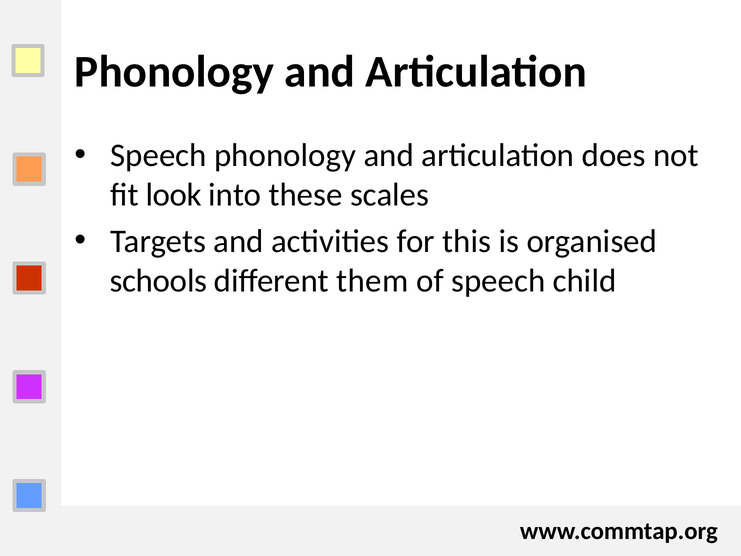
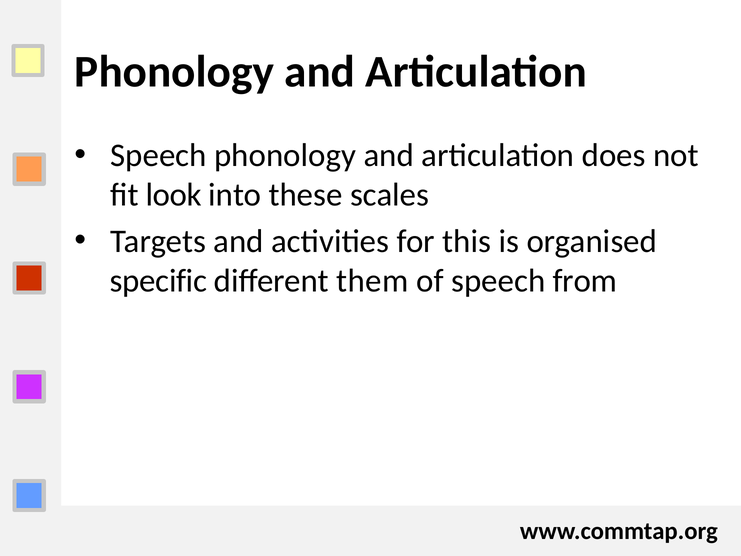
schools: schools -> specific
child: child -> from
